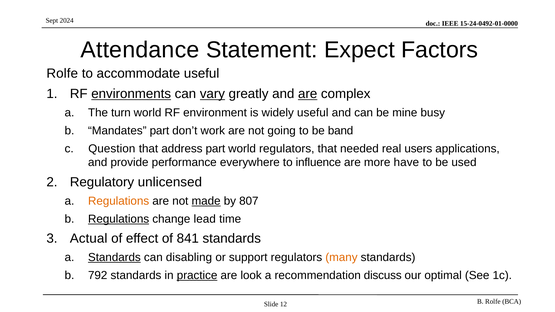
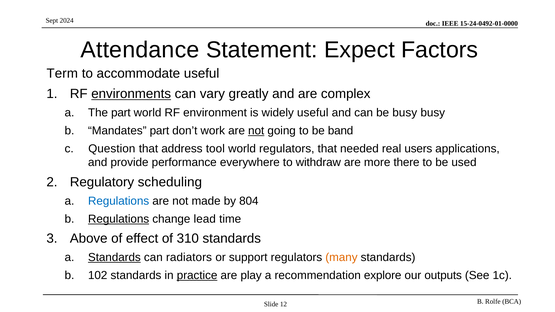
Rolfe at (62, 73): Rolfe -> Term
vary underline: present -> none
are at (308, 94) underline: present -> none
The turn: turn -> part
be mine: mine -> busy
not at (256, 131) underline: none -> present
address part: part -> tool
influence: influence -> withdraw
have: have -> there
unlicensed: unlicensed -> scheduling
Regulations at (119, 201) colour: orange -> blue
made underline: present -> none
807: 807 -> 804
Actual: Actual -> Above
841: 841 -> 310
disabling: disabling -> radiators
792: 792 -> 102
look: look -> play
discuss: discuss -> explore
optimal: optimal -> outputs
